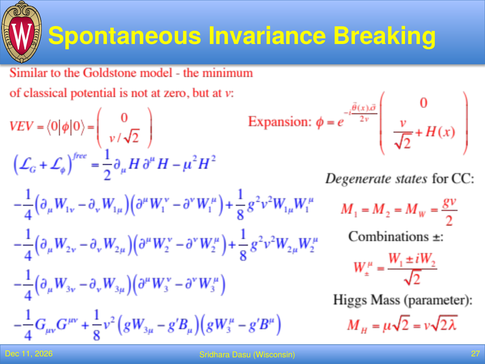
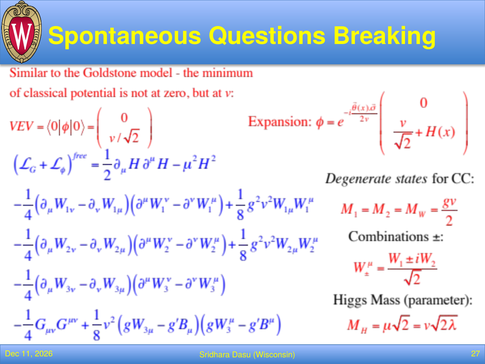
Invariance: Invariance -> Questions
